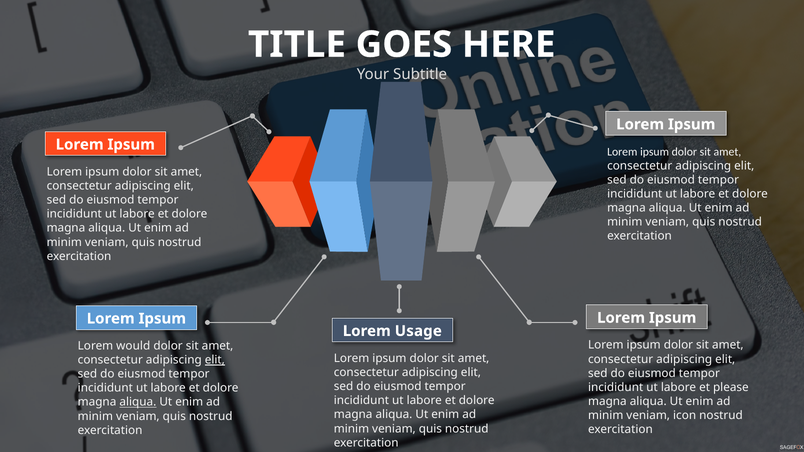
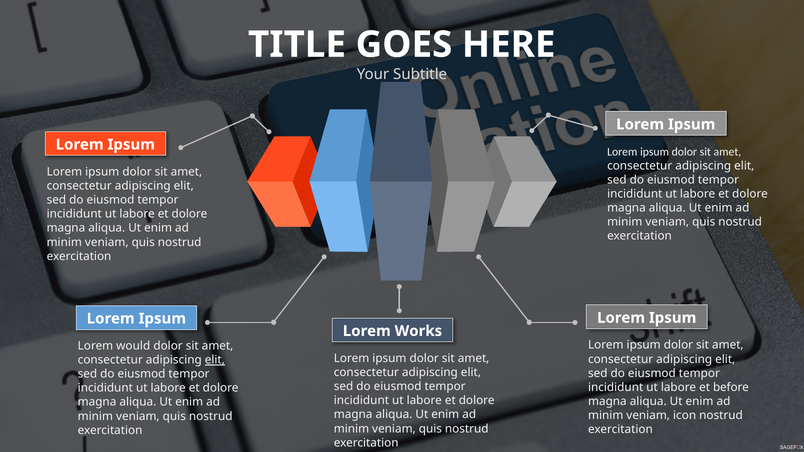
Usage: Usage -> Works
please: please -> before
aliqua at (138, 402) underline: present -> none
